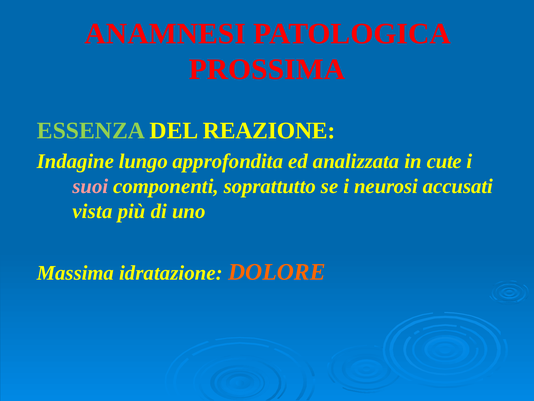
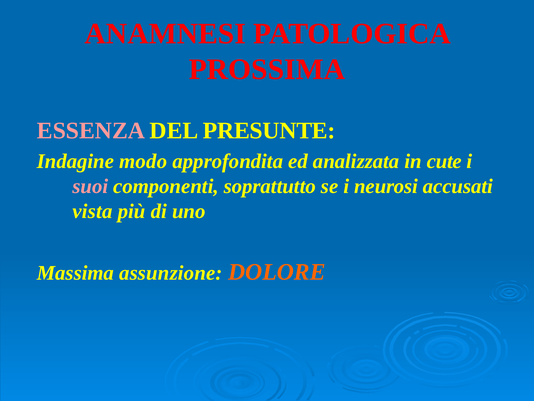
ESSENZA colour: light green -> pink
REAZIONE: REAZIONE -> PRESUNTE
lungo: lungo -> modo
idratazione: idratazione -> assunzione
